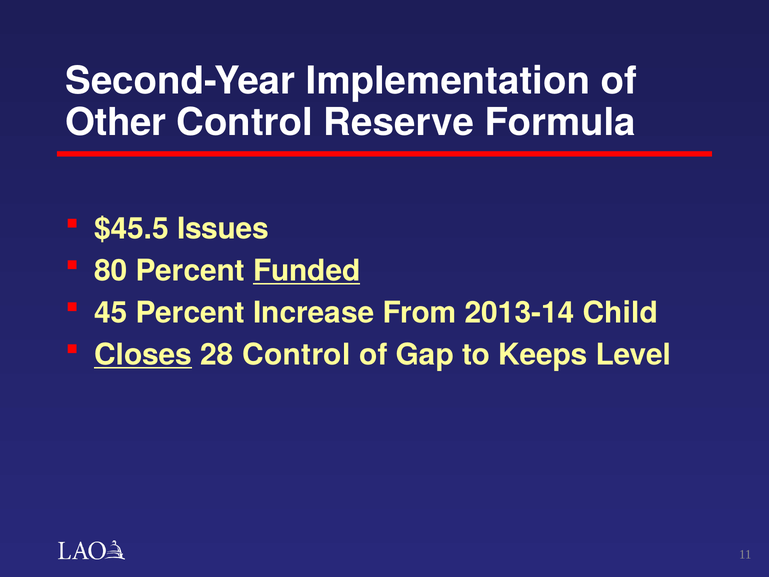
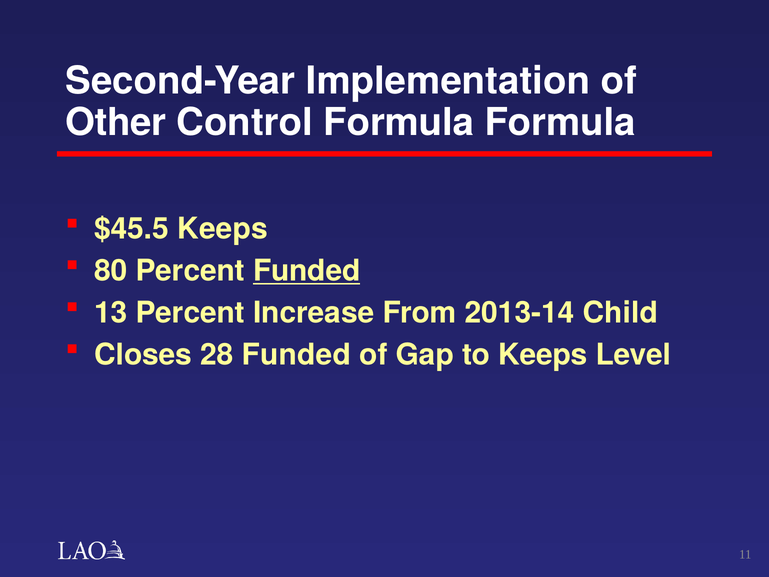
Control Reserve: Reserve -> Formula
$45.5 Issues: Issues -> Keeps
45: 45 -> 13
Closes underline: present -> none
28 Control: Control -> Funded
